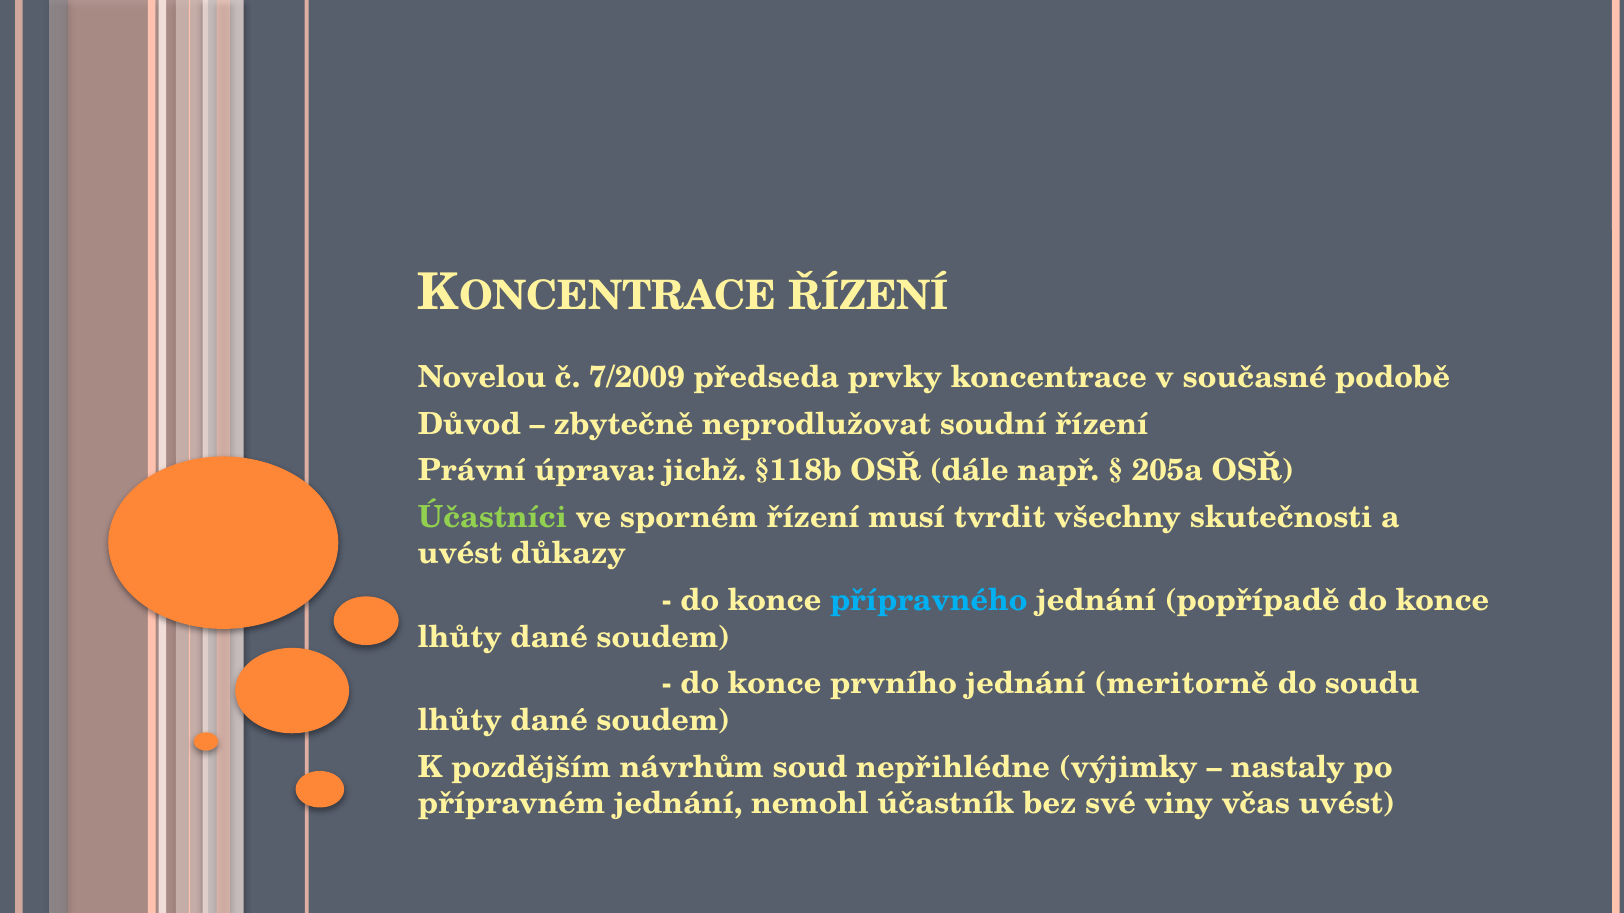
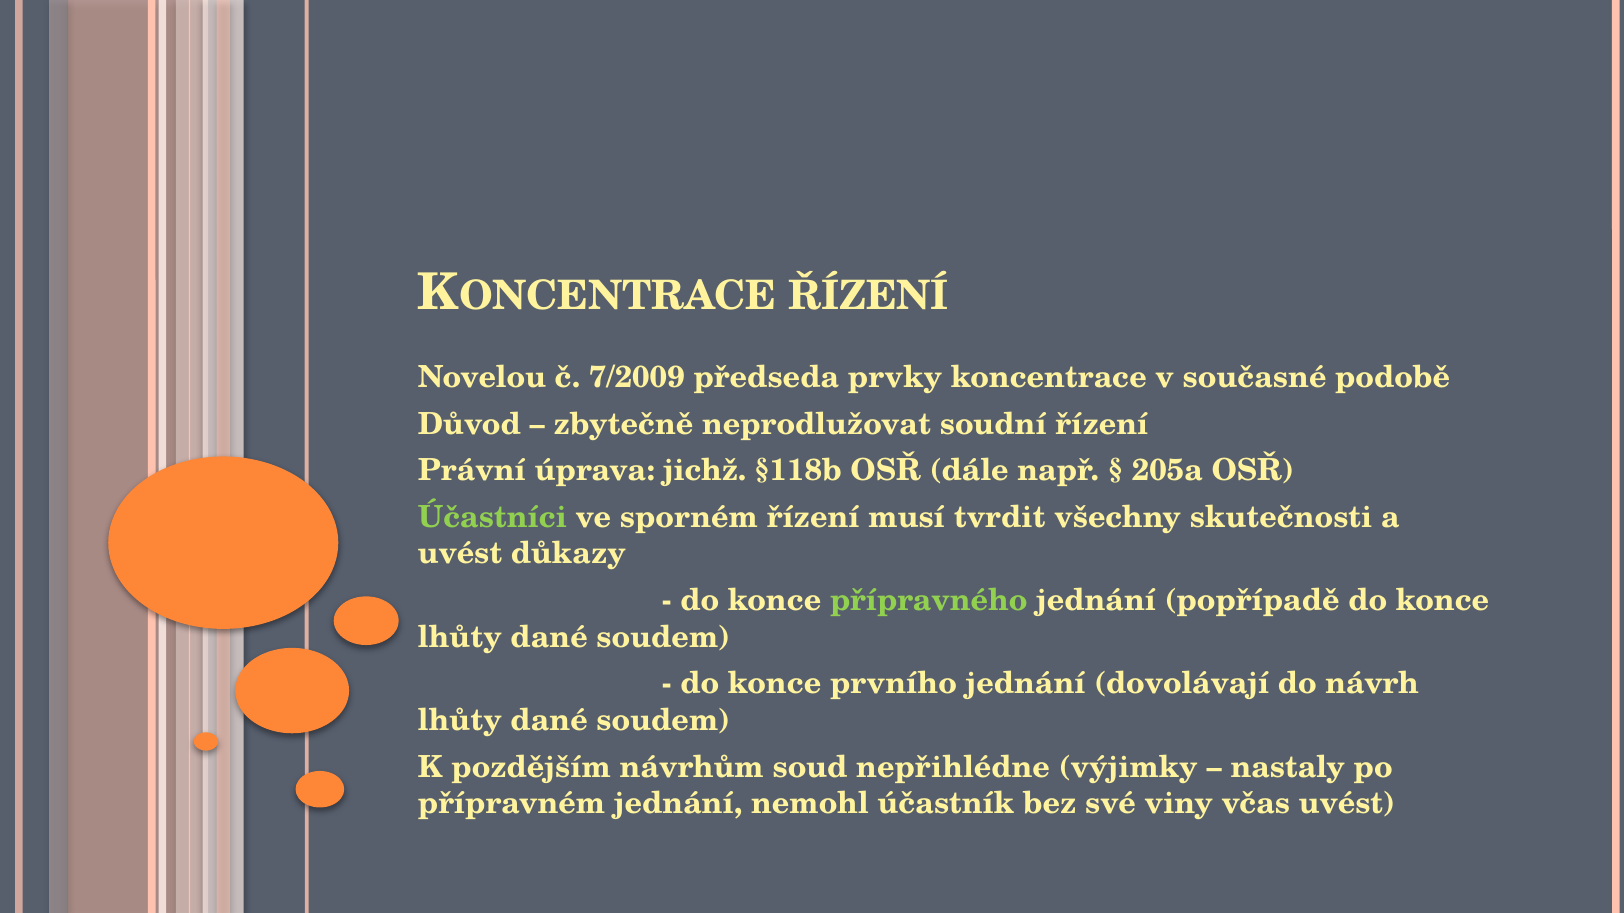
přípravného colour: light blue -> light green
meritorně: meritorně -> dovolávají
soudu: soudu -> návrh
